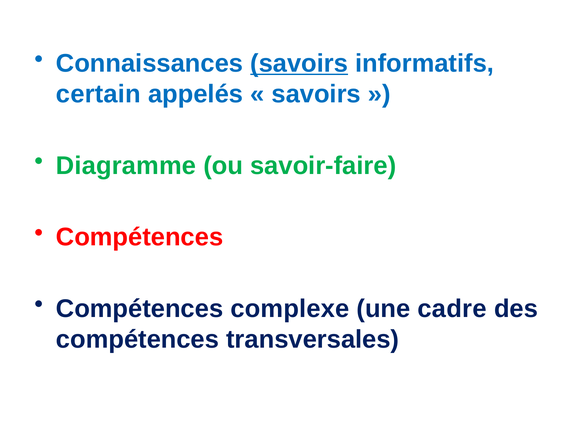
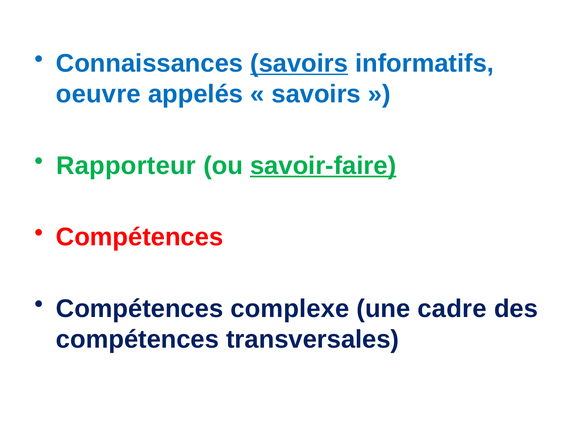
certain: certain -> oeuvre
Diagramme: Diagramme -> Rapporteur
savoir-faire underline: none -> present
